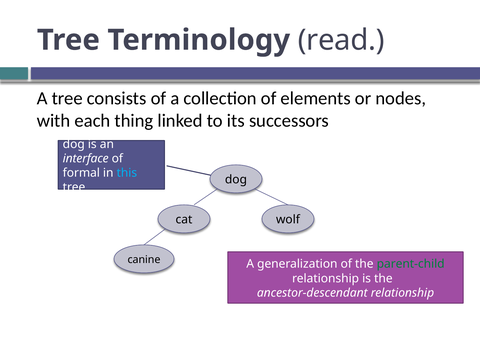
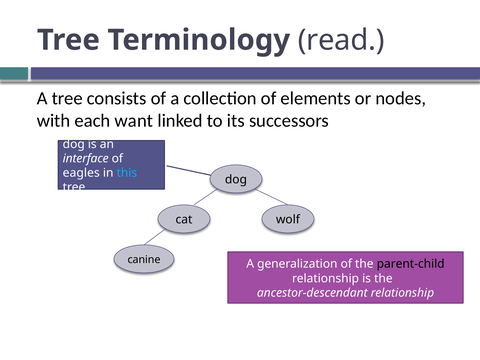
thing: thing -> want
formal: formal -> eagles
parent-child colour: green -> black
